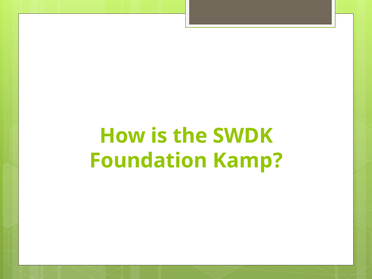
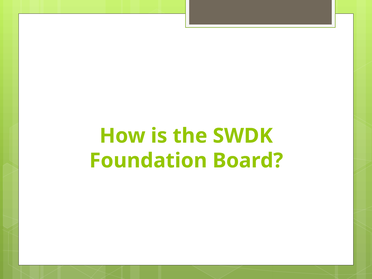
Kamp: Kamp -> Board
